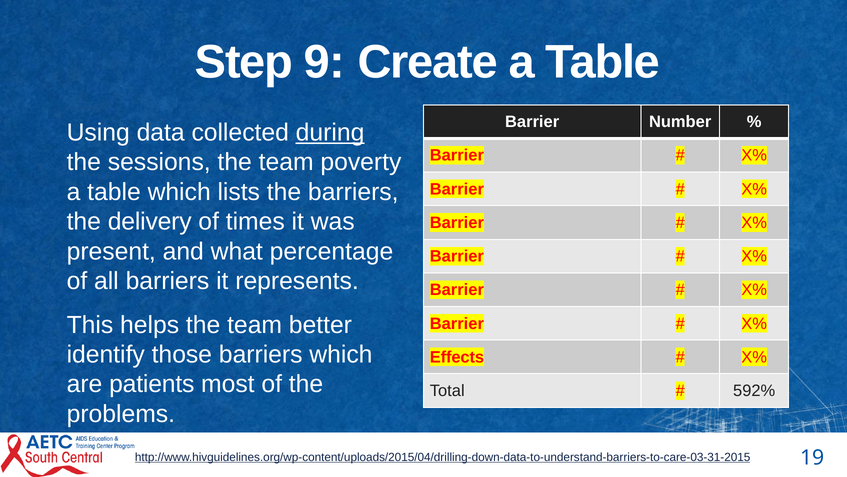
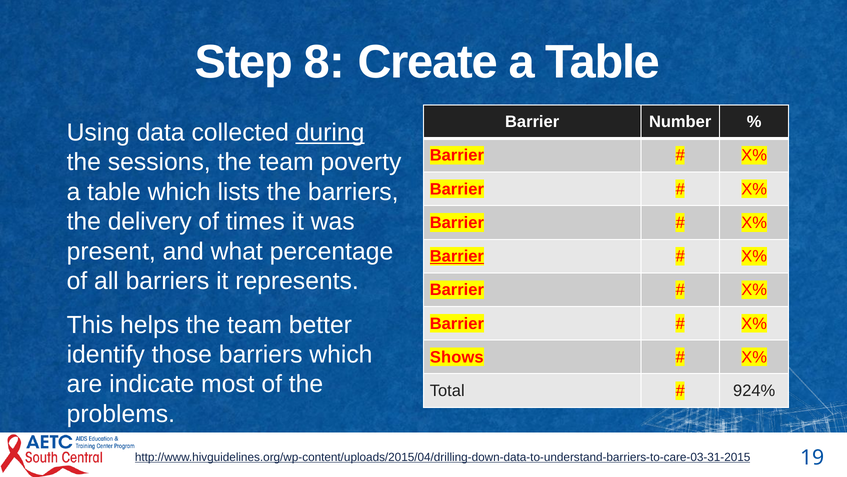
9: 9 -> 8
Barrier at (457, 256) underline: none -> present
Effects: Effects -> Shows
patients: patients -> indicate
592%: 592% -> 924%
